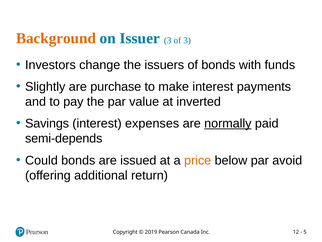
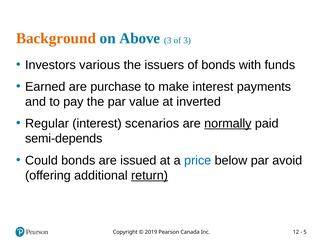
Issuer: Issuer -> Above
change: change -> various
Slightly: Slightly -> Earned
Savings: Savings -> Regular
expenses: expenses -> scenarios
price colour: orange -> blue
return underline: none -> present
